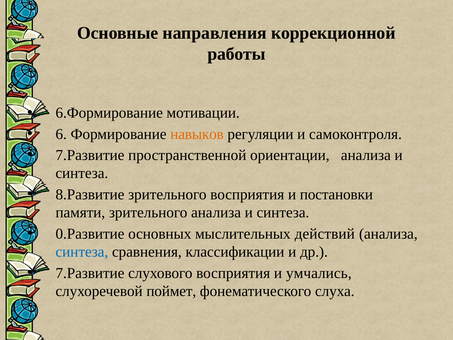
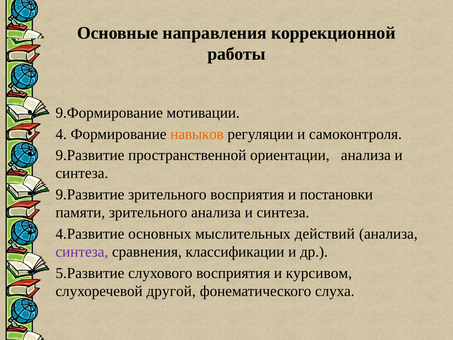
6.Формирование: 6.Формирование -> 9.Формирование
6: 6 -> 4
7.Развитие at (90, 155): 7.Развитие -> 9.Развитие
8.Развитие at (90, 194): 8.Развитие -> 9.Развитие
0.Развитие: 0.Развитие -> 4.Развитие
синтеза at (82, 252) colour: blue -> purple
7.Развитие at (90, 273): 7.Развитие -> 5.Развитие
умчались: умчались -> курсивом
поймет: поймет -> другой
